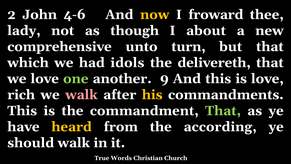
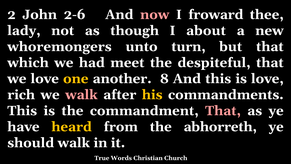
4-6: 4-6 -> 2-6
now colour: yellow -> pink
comprehensive: comprehensive -> whoremongers
idols: idols -> meet
delivereth: delivereth -> despiteful
one colour: light green -> yellow
9: 9 -> 8
That at (223, 111) colour: light green -> pink
according: according -> abhorreth
